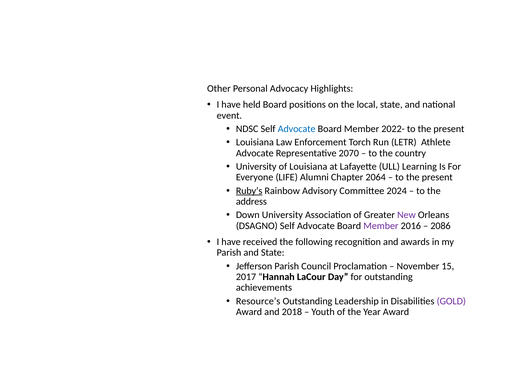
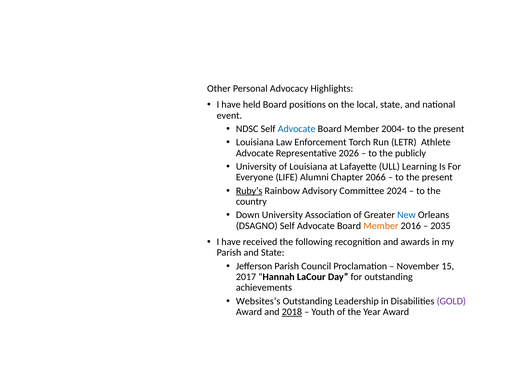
2022-: 2022- -> 2004-
2070: 2070 -> 2026
country: country -> publicly
2064: 2064 -> 2066
address: address -> country
New colour: purple -> blue
Member at (381, 226) colour: purple -> orange
2086: 2086 -> 2035
Resource’s: Resource’s -> Websites’s
2018 underline: none -> present
